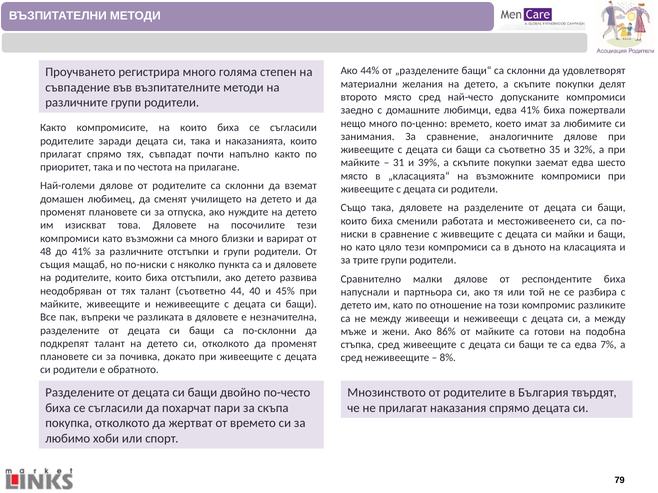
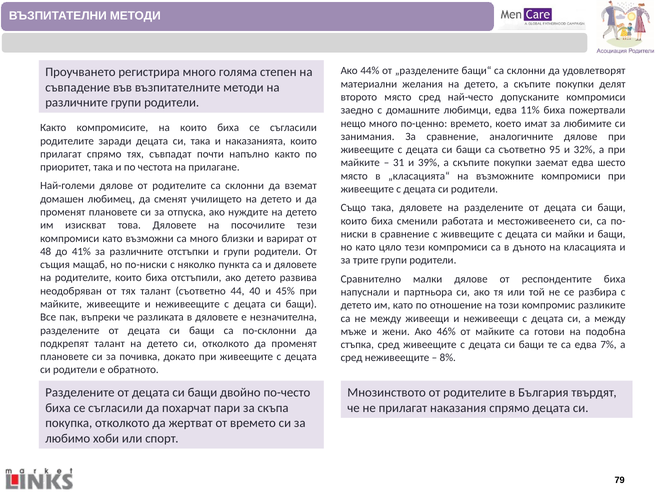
едва 41%: 41% -> 11%
35: 35 -> 95
86%: 86% -> 46%
